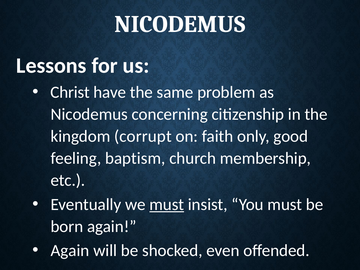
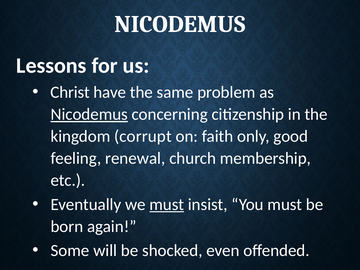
Nicodemus at (89, 114) underline: none -> present
baptism: baptism -> renewal
Again at (70, 251): Again -> Some
